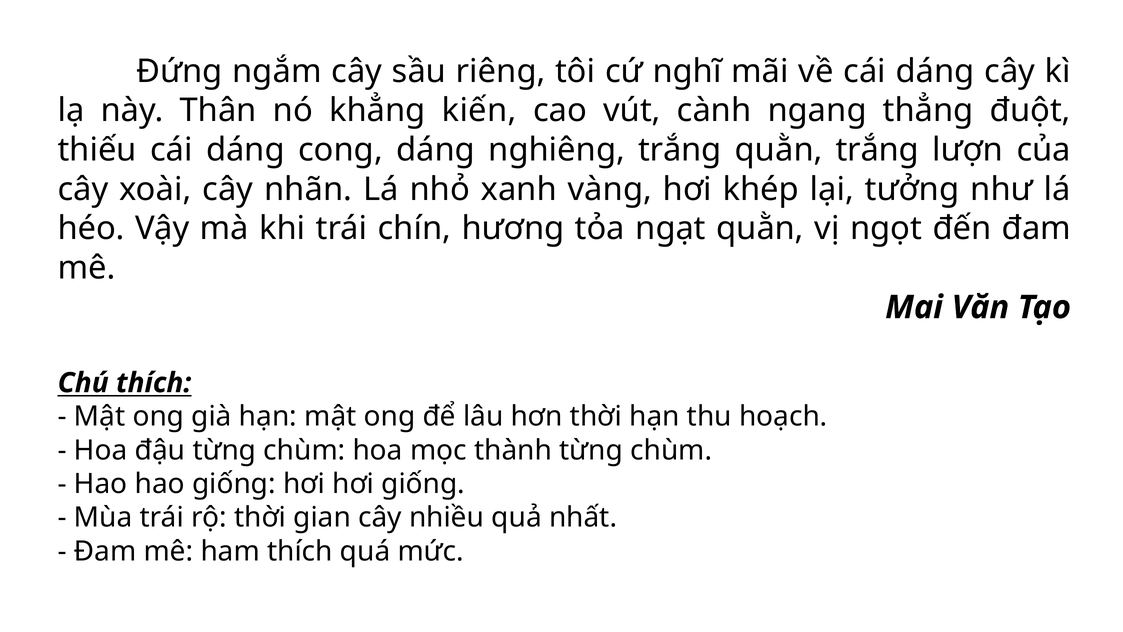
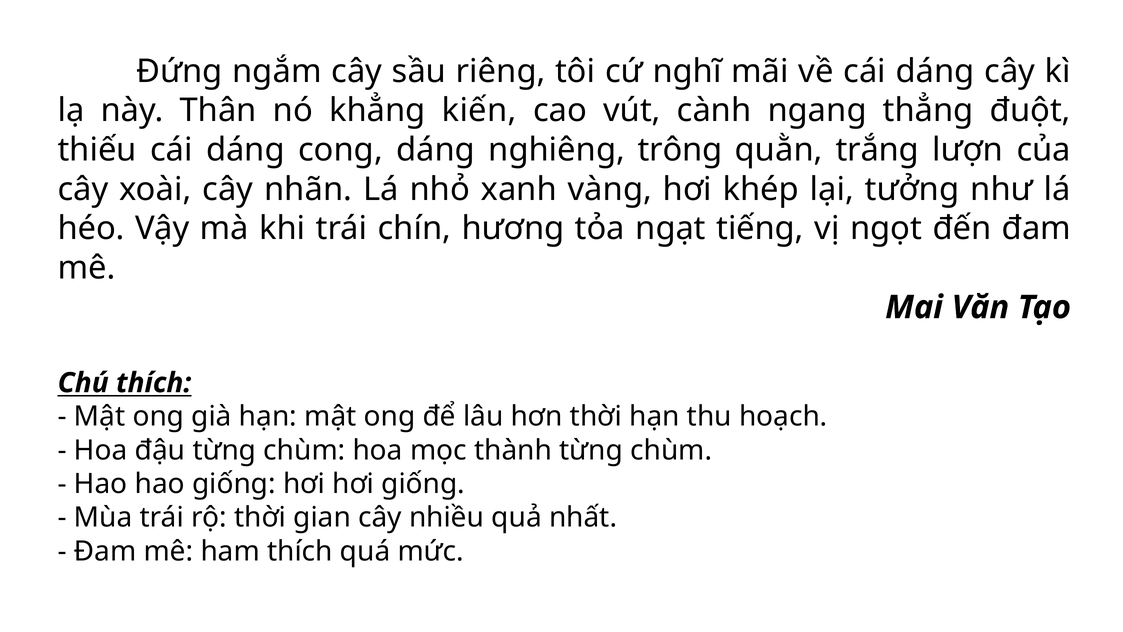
nghiêng trắng: trắng -> trông
ngạt quằn: quằn -> tiếng
